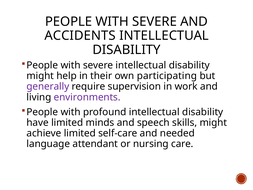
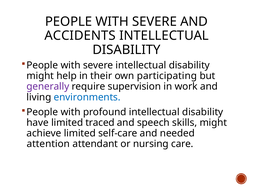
environments colour: purple -> blue
minds: minds -> traced
language: language -> attention
